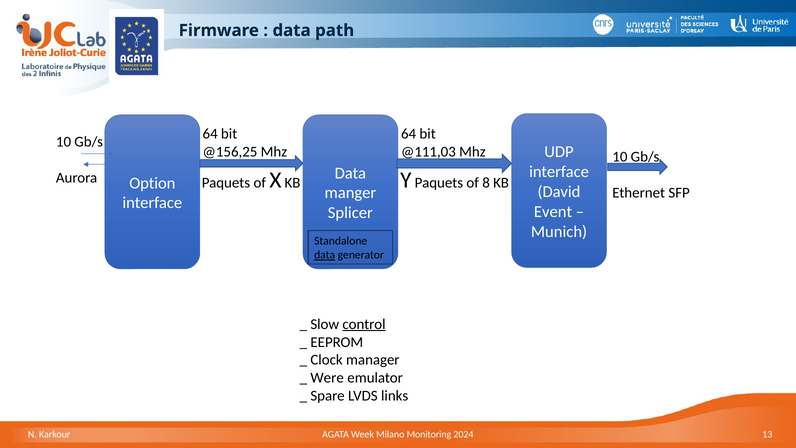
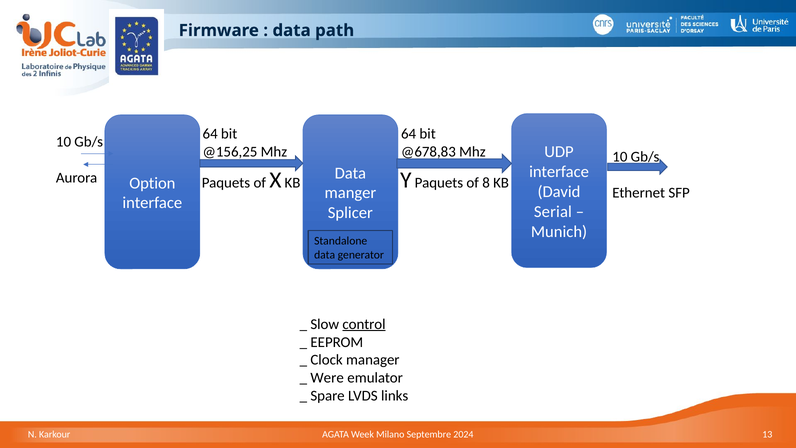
@111,03: @111,03 -> @678,83
Event: Event -> Serial
data at (325, 255) underline: present -> none
Monitoring: Monitoring -> Septembre
